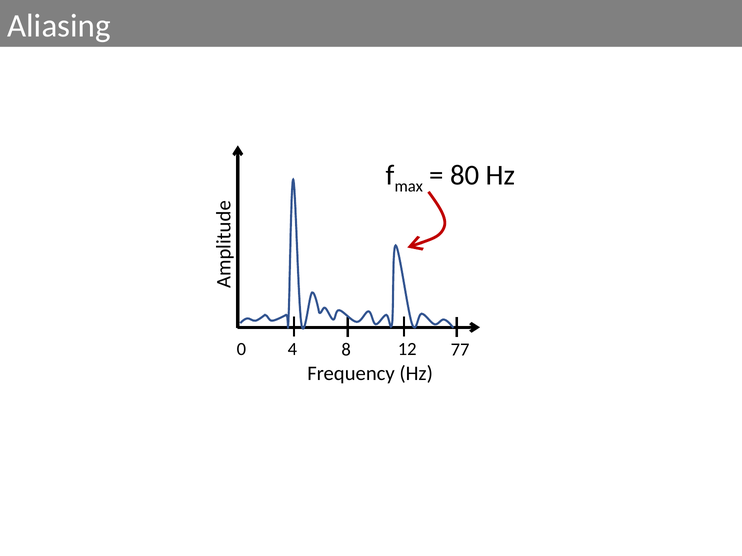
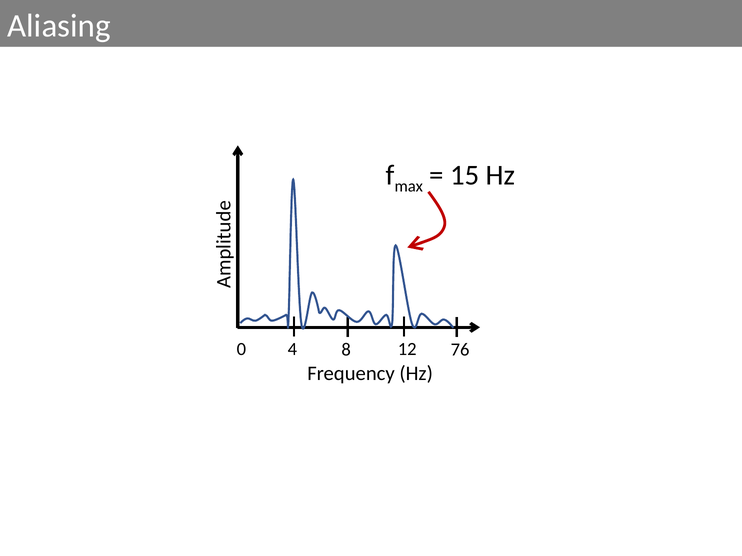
80: 80 -> 15
77: 77 -> 76
